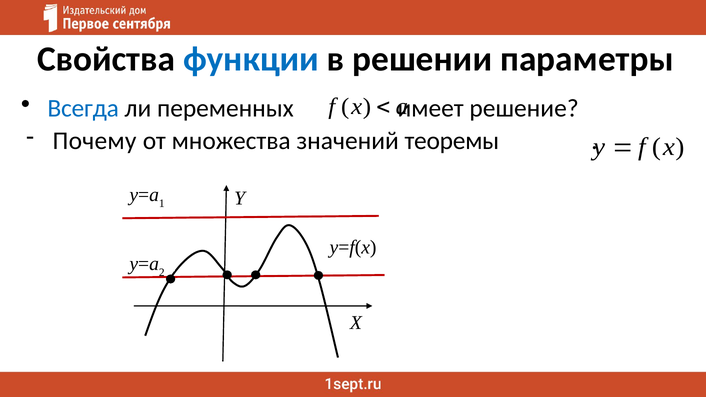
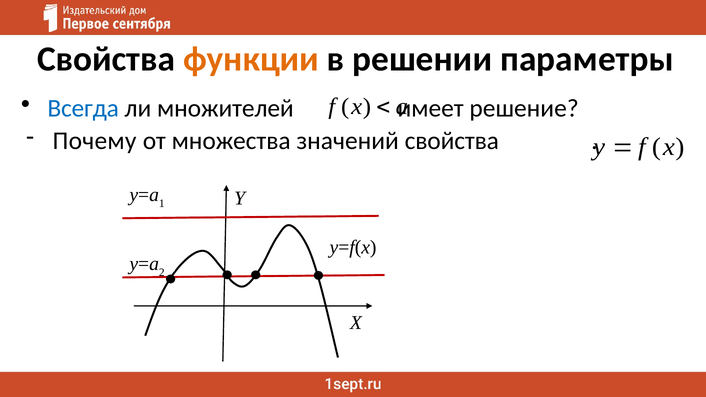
функции colour: blue -> orange
переменных: переменных -> множителей
значений теоремы: теоремы -> свойства
